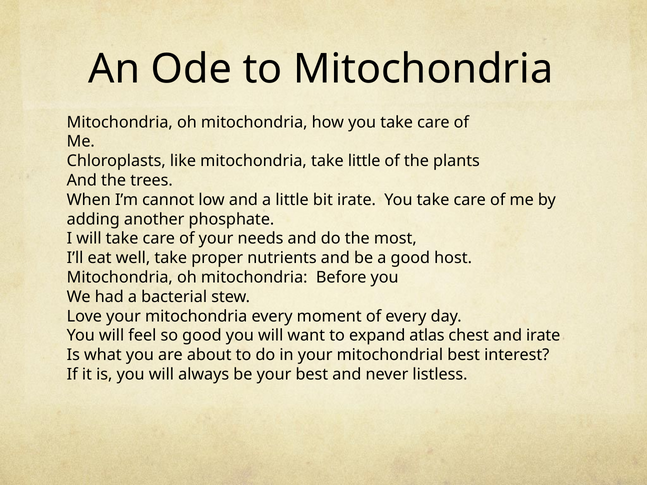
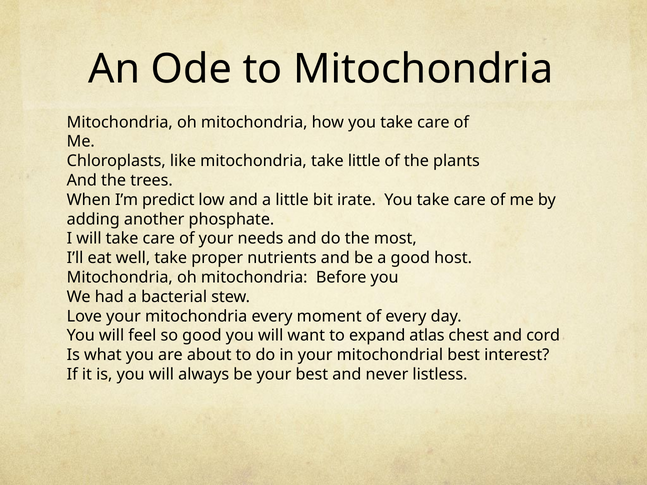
cannot: cannot -> predict
and irate: irate -> cord
